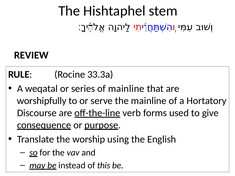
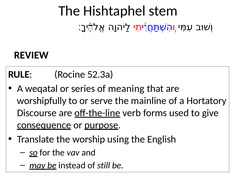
33.3a: 33.3a -> 52.3a
of mainline: mainline -> meaning
this: this -> still
